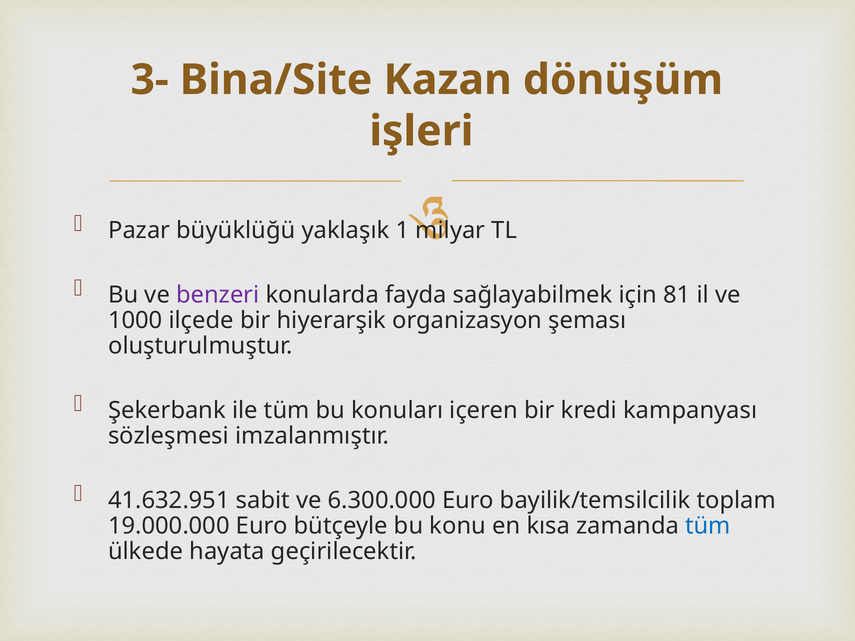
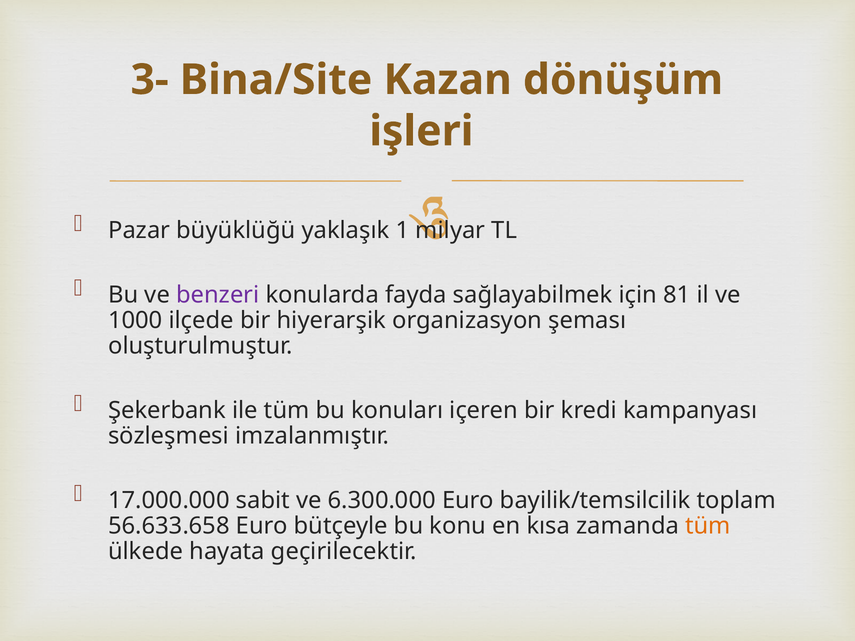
41.632.951: 41.632.951 -> 17.000.000
19.000.000: 19.000.000 -> 56.633.658
tüm at (708, 526) colour: blue -> orange
